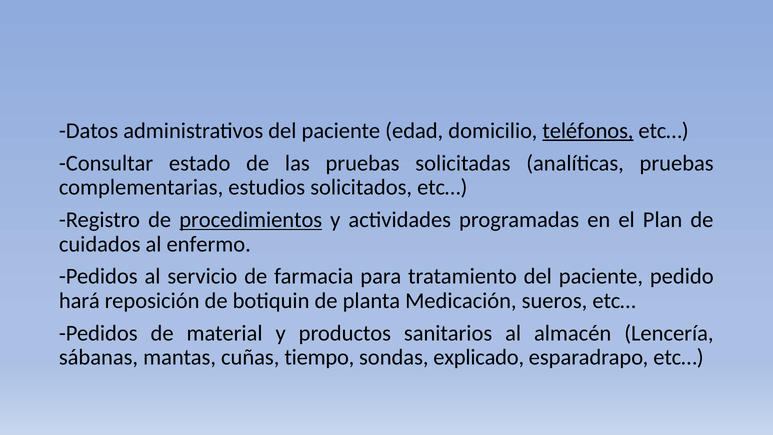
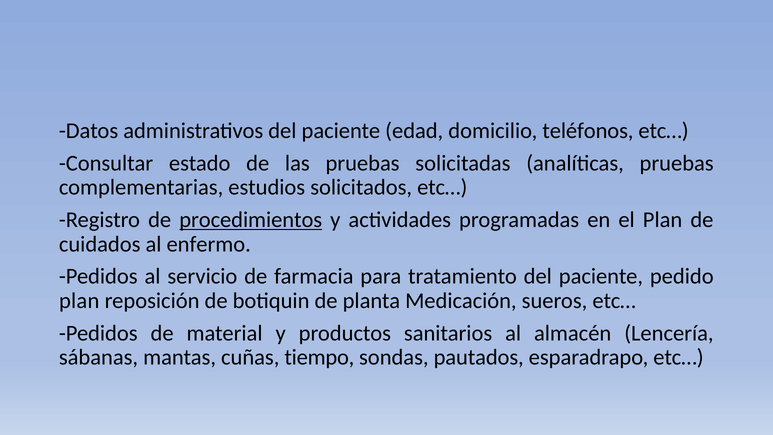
teléfonos underline: present -> none
hará at (79, 301): hará -> plan
explicado: explicado -> pautados
